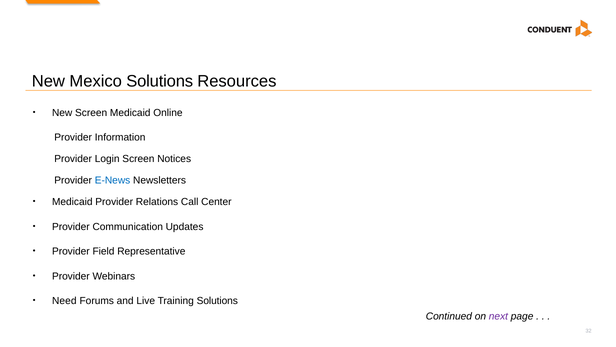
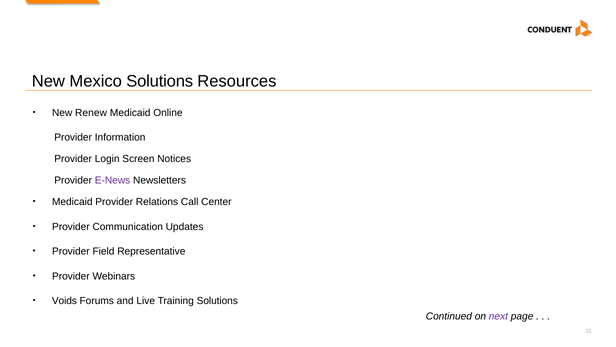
New Screen: Screen -> Renew
E-News colour: blue -> purple
Need: Need -> Voids
